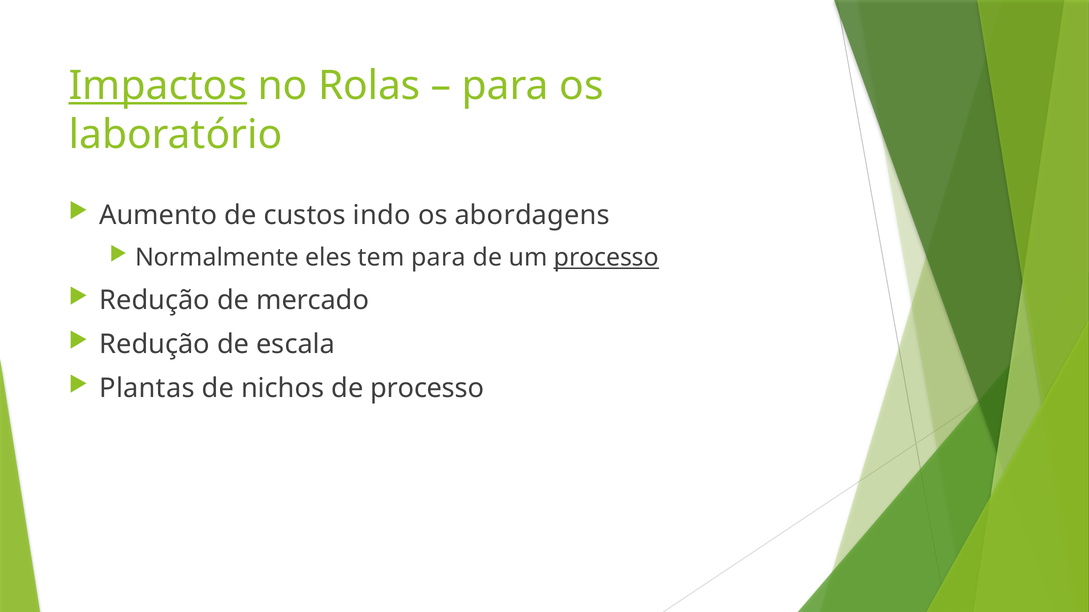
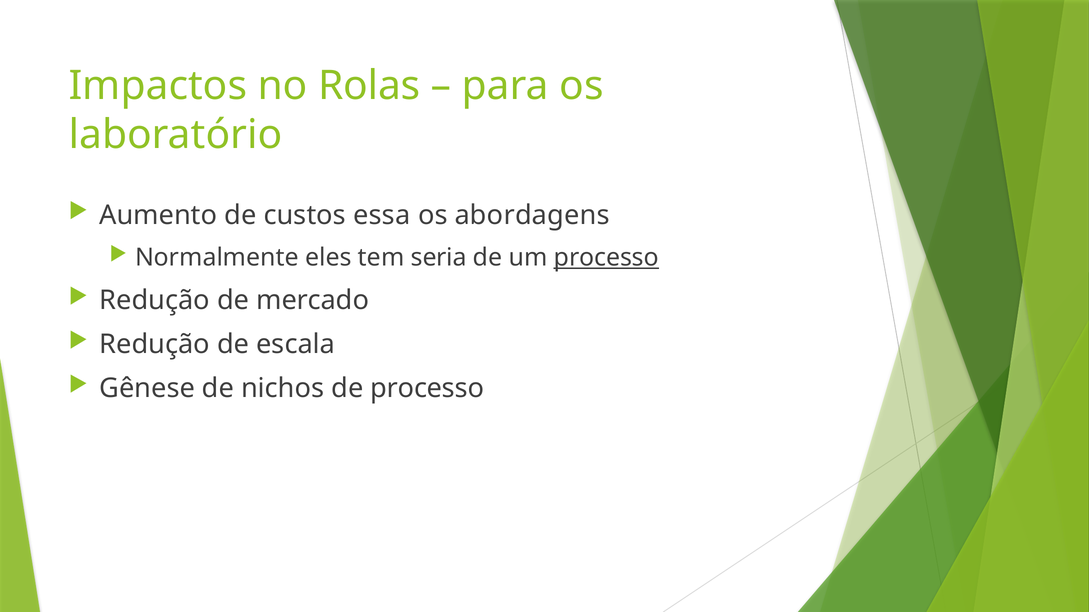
Impactos underline: present -> none
indo: indo -> essa
tem para: para -> seria
Plantas: Plantas -> Gênese
